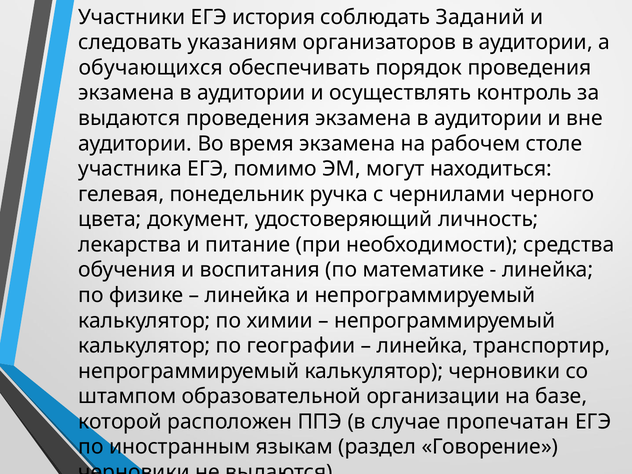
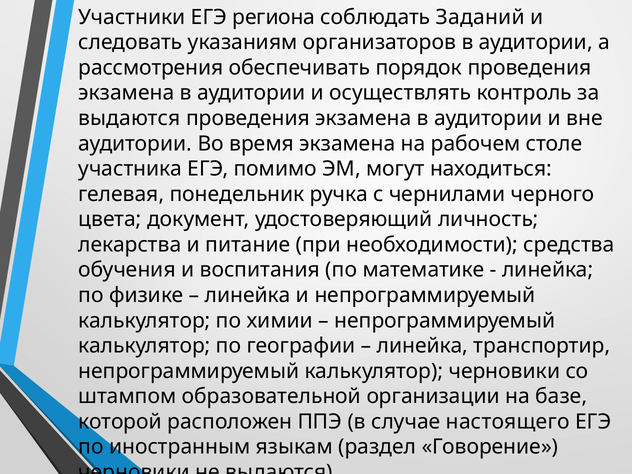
история: история -> региона
обучающихся: обучающихся -> рассмотрения
пропечатан: пропечатан -> настоящего
